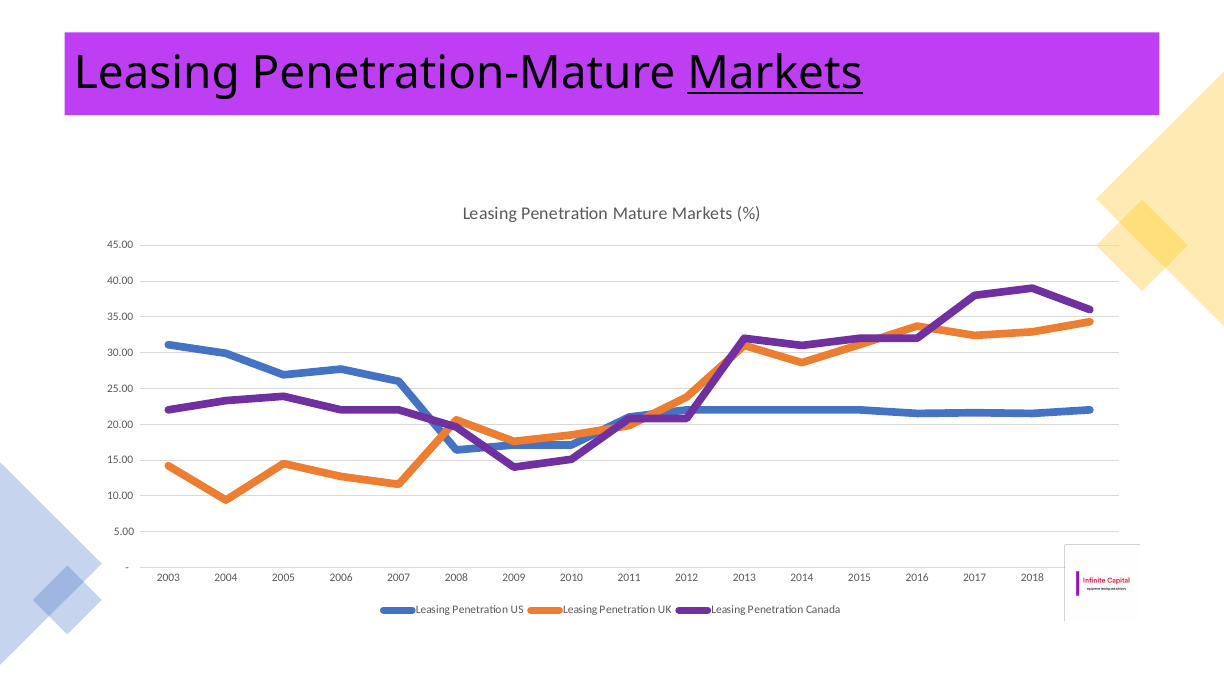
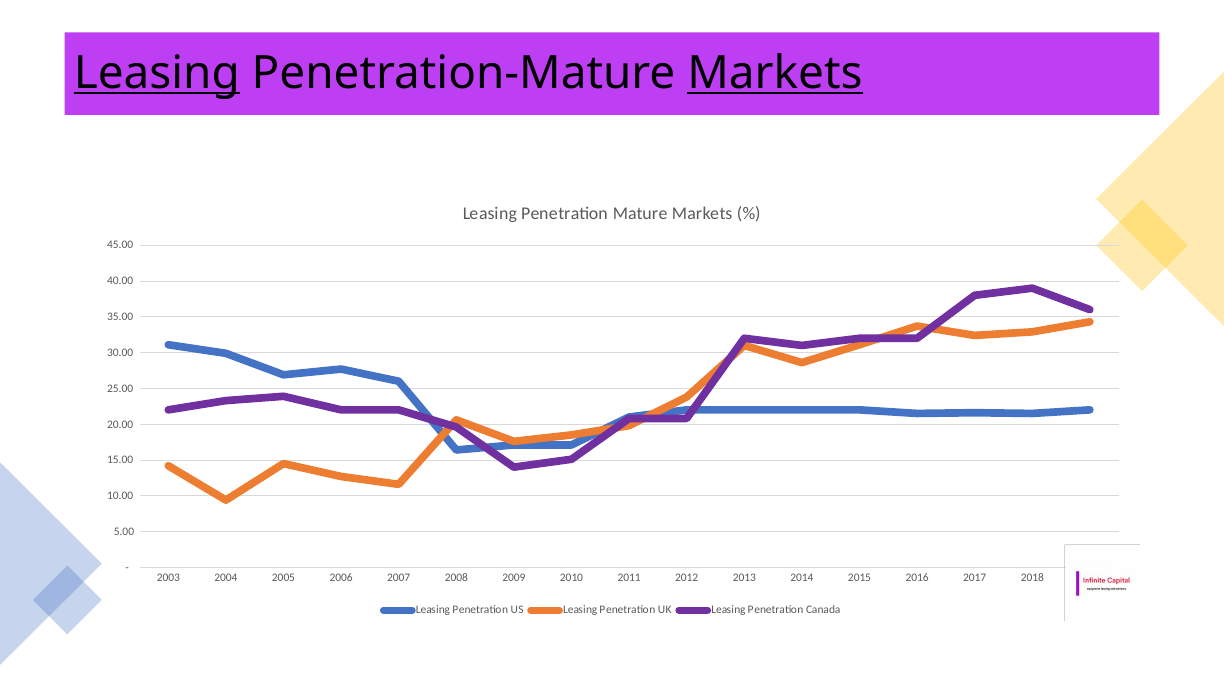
Leasing at (157, 73) underline: none -> present
